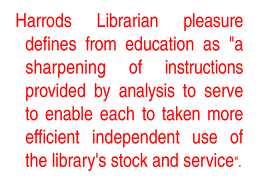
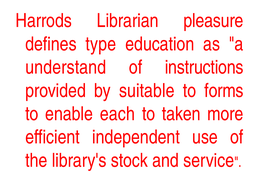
from: from -> type
sharpening: sharpening -> understand
analysis: analysis -> suitable
serve: serve -> forms
